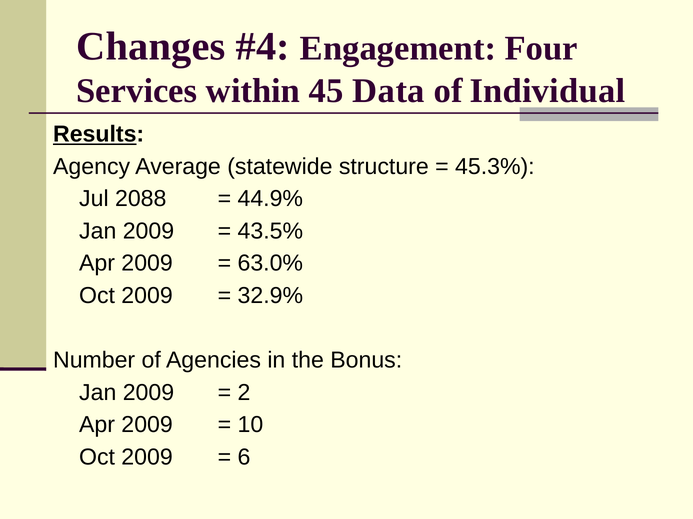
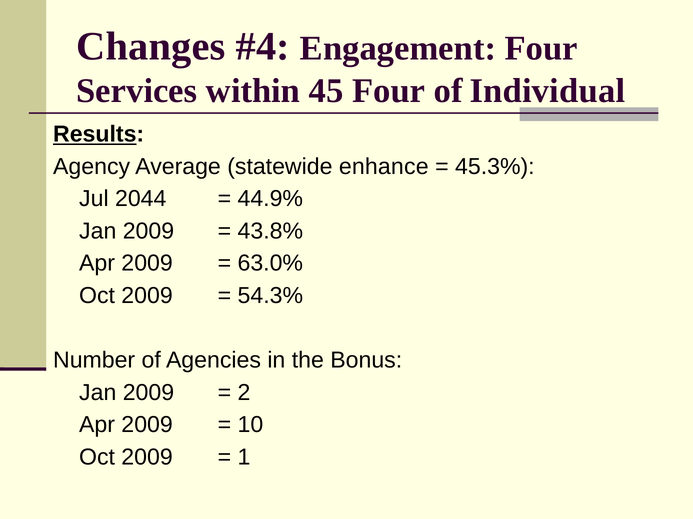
45 Data: Data -> Four
structure: structure -> enhance
2088: 2088 -> 2044
43.5%: 43.5% -> 43.8%
32.9%: 32.9% -> 54.3%
6: 6 -> 1
